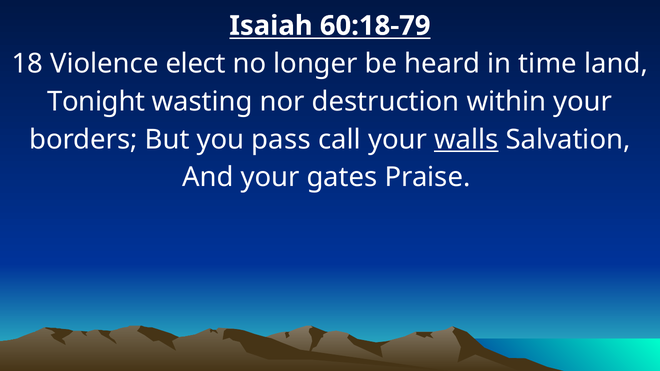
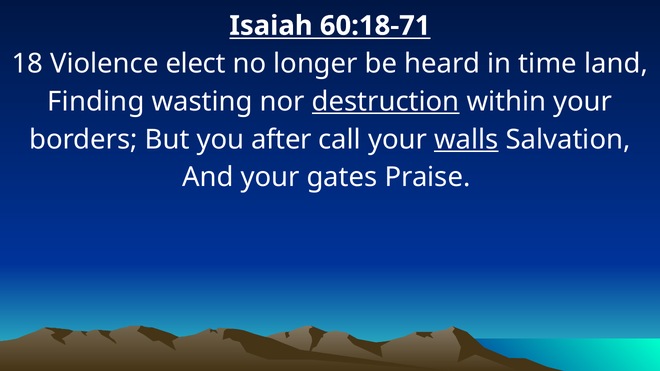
60:18-79: 60:18-79 -> 60:18-71
Tonight: Tonight -> Finding
destruction underline: none -> present
pass: pass -> after
